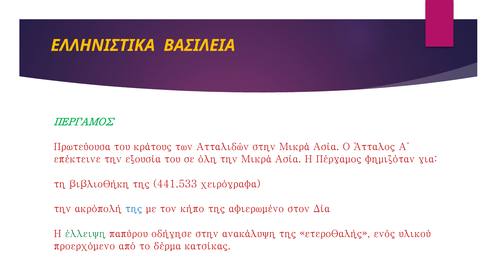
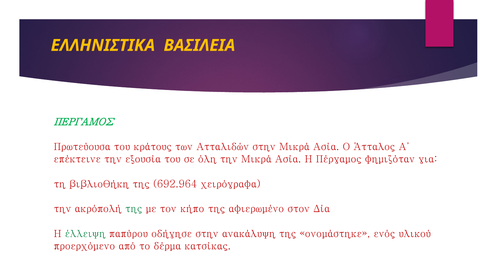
441.533: 441.533 -> 692.964
της at (134, 209) colour: blue -> green
ετεροθαλής: ετεροθαλής -> ονομάστηκε
